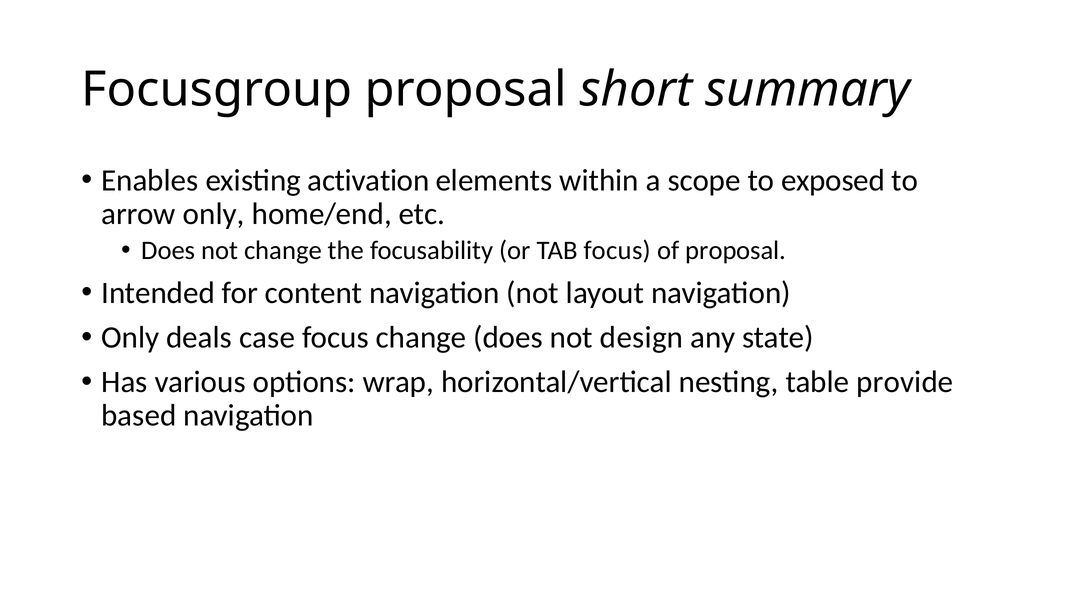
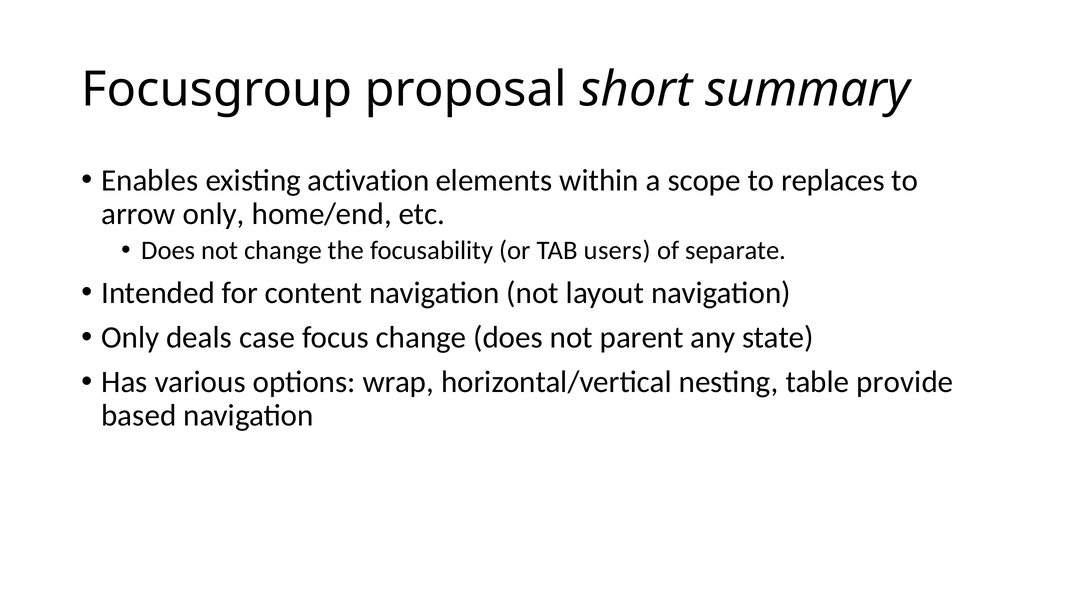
exposed: exposed -> replaces
TAB focus: focus -> users
of proposal: proposal -> separate
design: design -> parent
